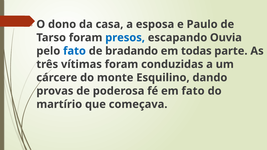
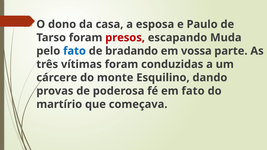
presos colour: blue -> red
Ouvia: Ouvia -> Muda
todas: todas -> vossa
